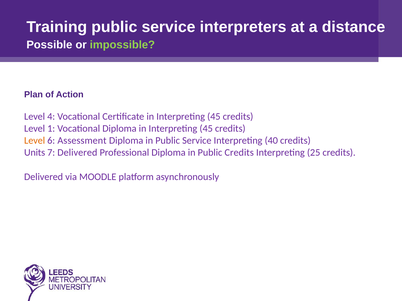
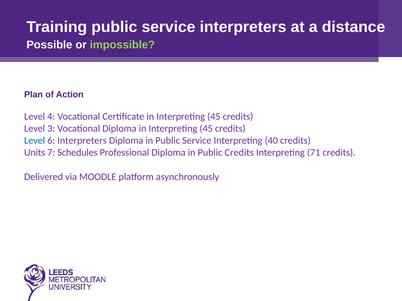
1: 1 -> 3
Level at (35, 141) colour: orange -> blue
6 Assessment: Assessment -> Interpreters
7 Delivered: Delivered -> Schedules
25: 25 -> 71
